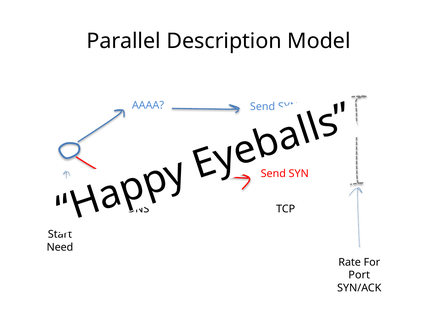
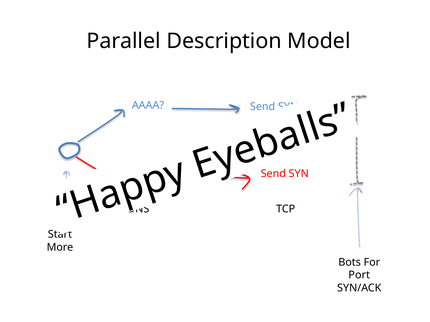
Need: Need -> More
Rate: Rate -> Bots
